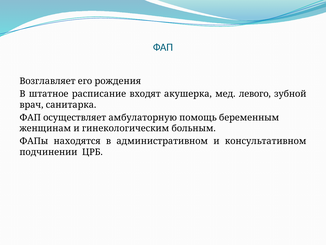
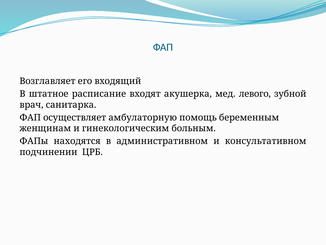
рождения: рождения -> входящий
